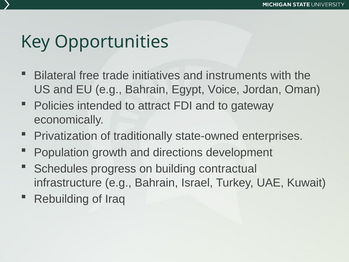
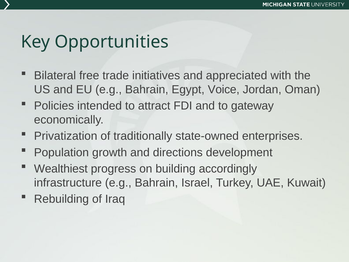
instruments: instruments -> appreciated
Schedules: Schedules -> Wealthiest
contractual: contractual -> accordingly
